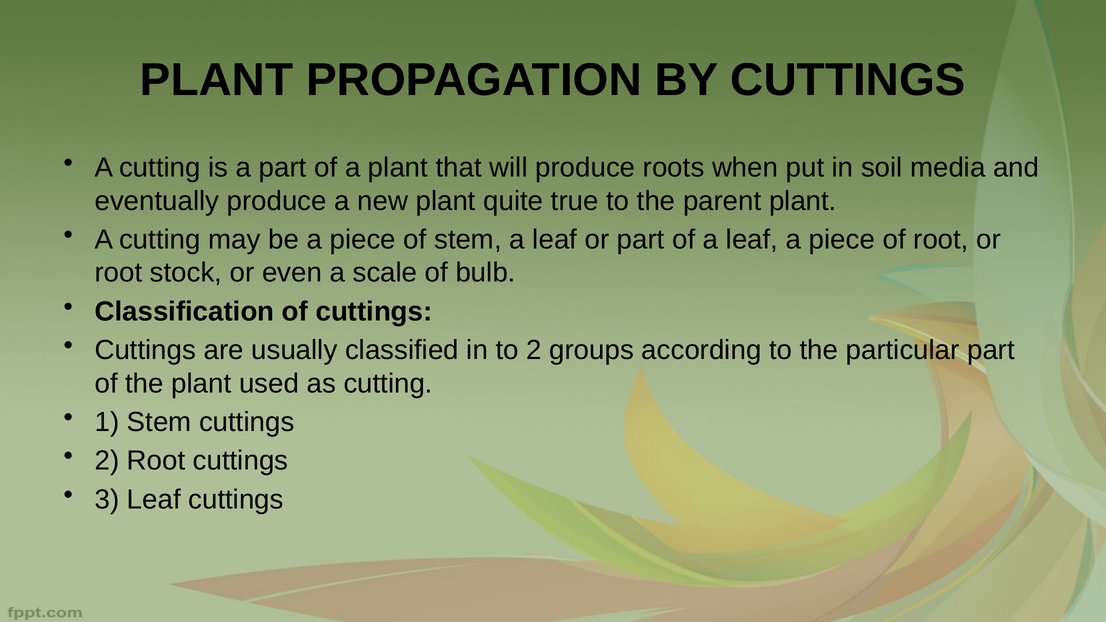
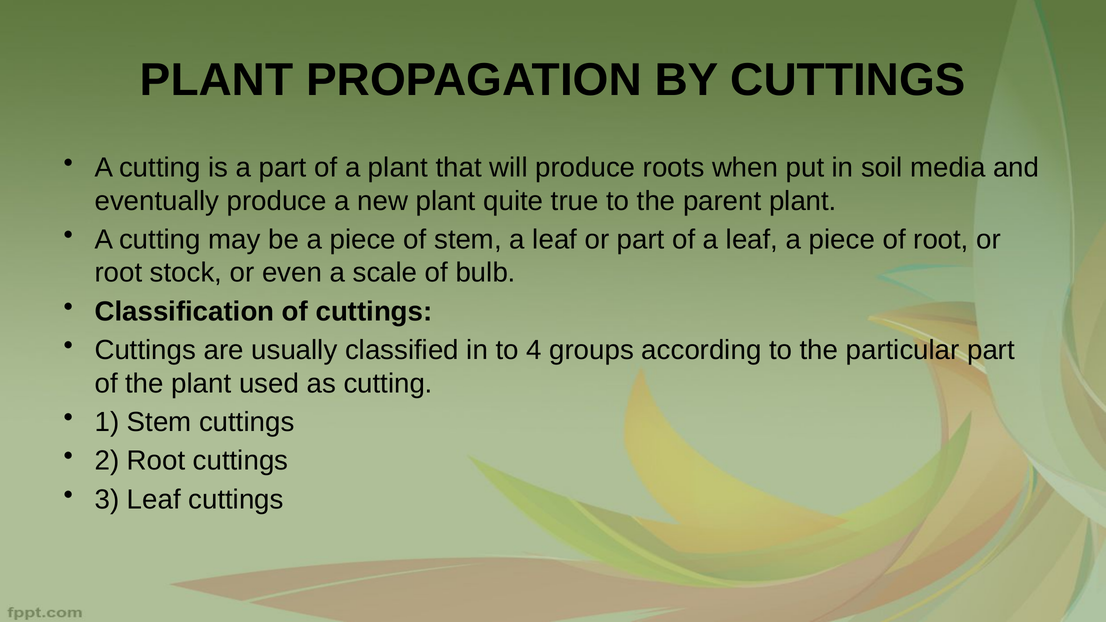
to 2: 2 -> 4
